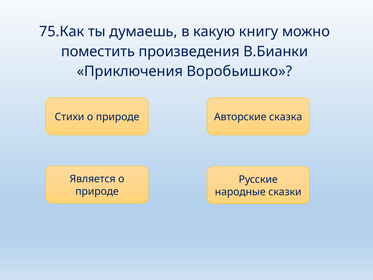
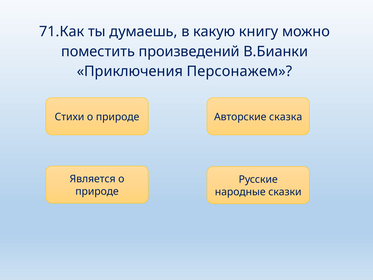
75.Как: 75.Как -> 71.Как
произведения: произведения -> произведений
Воробьишко: Воробьишко -> Персонажем
